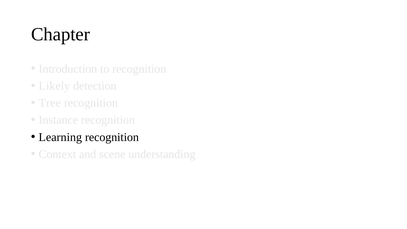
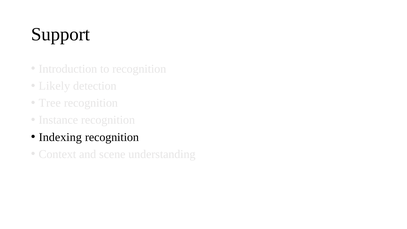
Chapter: Chapter -> Support
Learning: Learning -> Indexing
